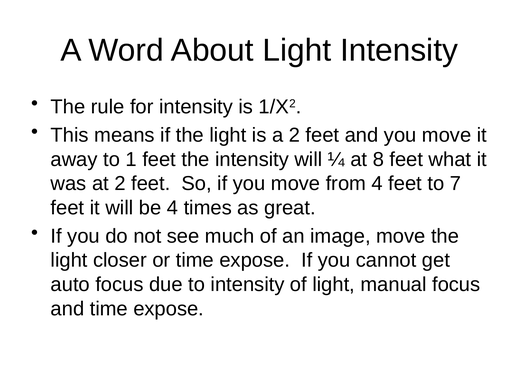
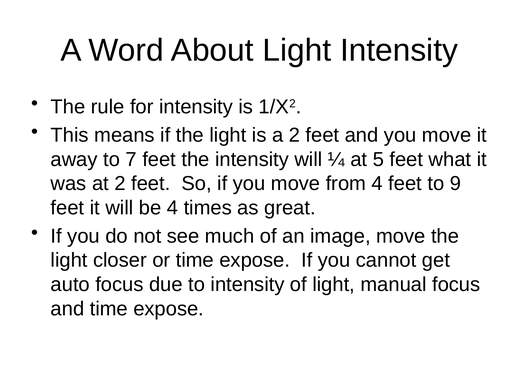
1: 1 -> 7
8: 8 -> 5
7: 7 -> 9
